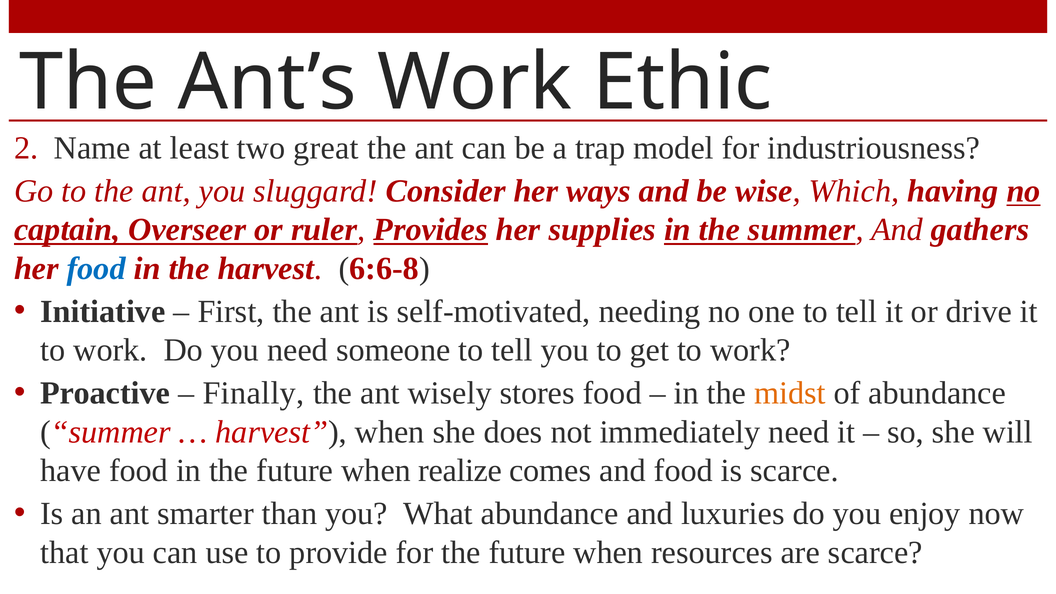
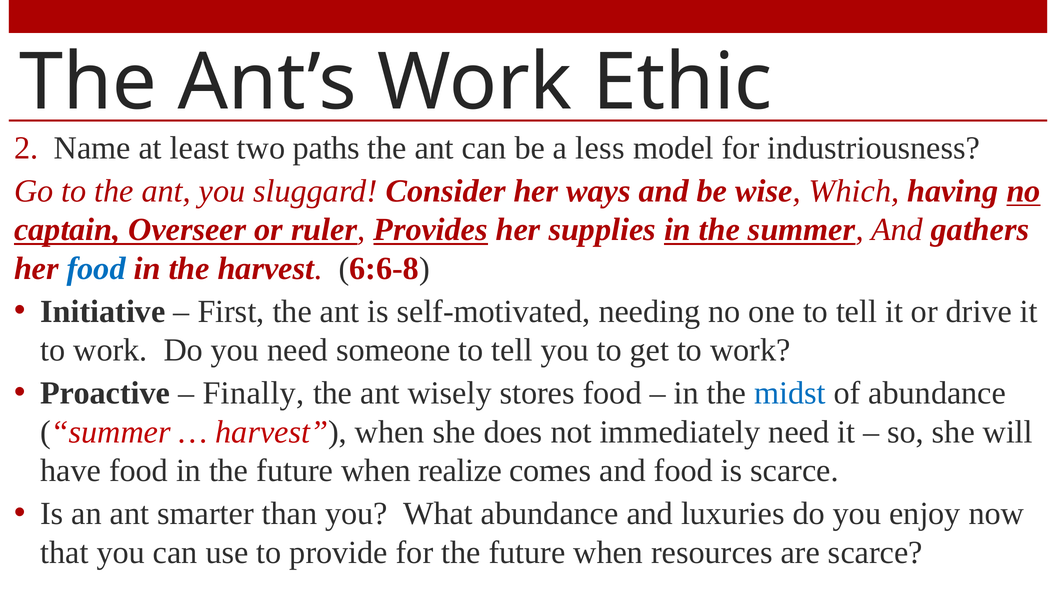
great: great -> paths
trap: trap -> less
midst colour: orange -> blue
